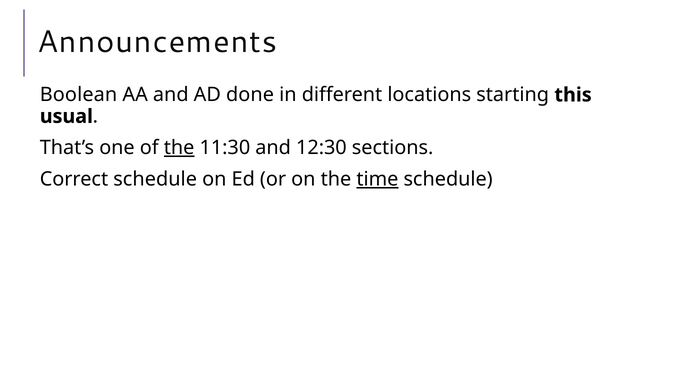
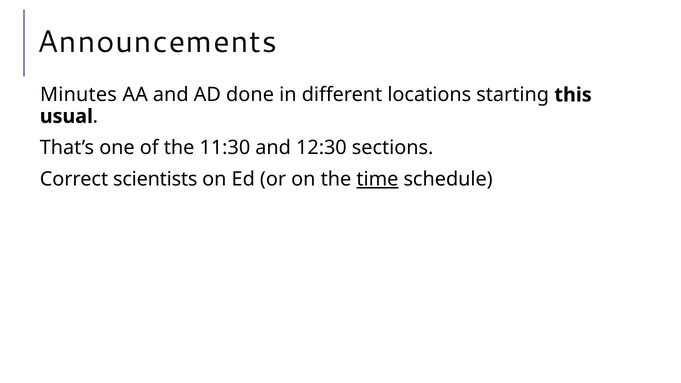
Boolean: Boolean -> Minutes
the at (179, 148) underline: present -> none
Correct schedule: schedule -> scientists
